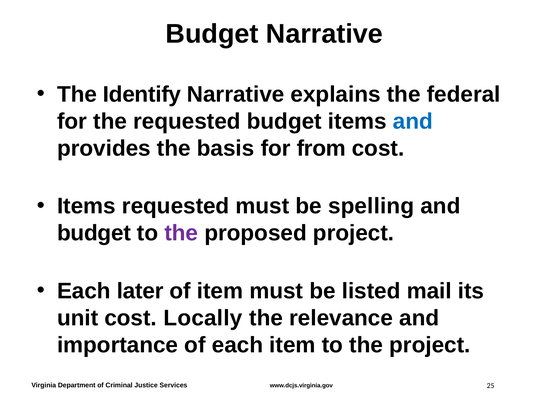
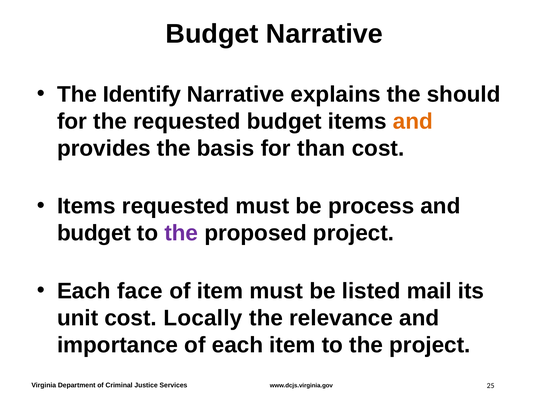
federal: federal -> should
and at (413, 121) colour: blue -> orange
from: from -> than
spelling: spelling -> process
later: later -> face
